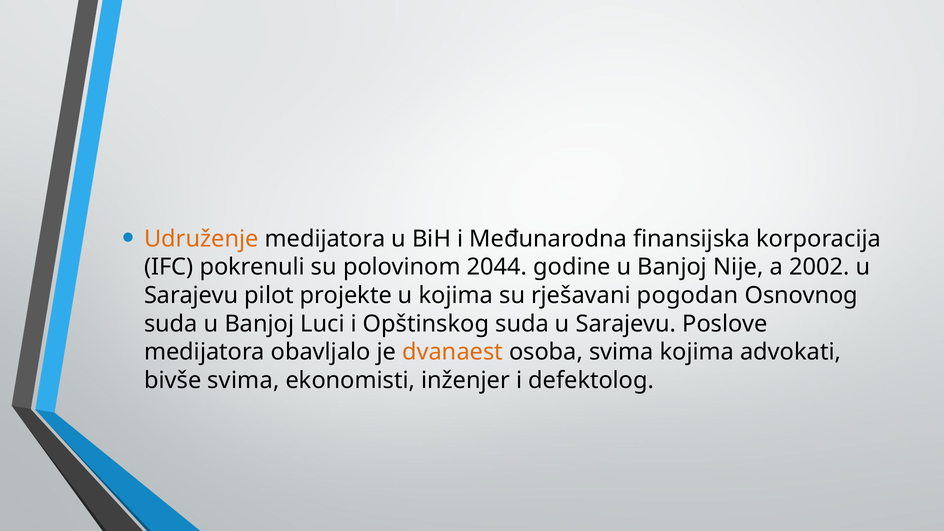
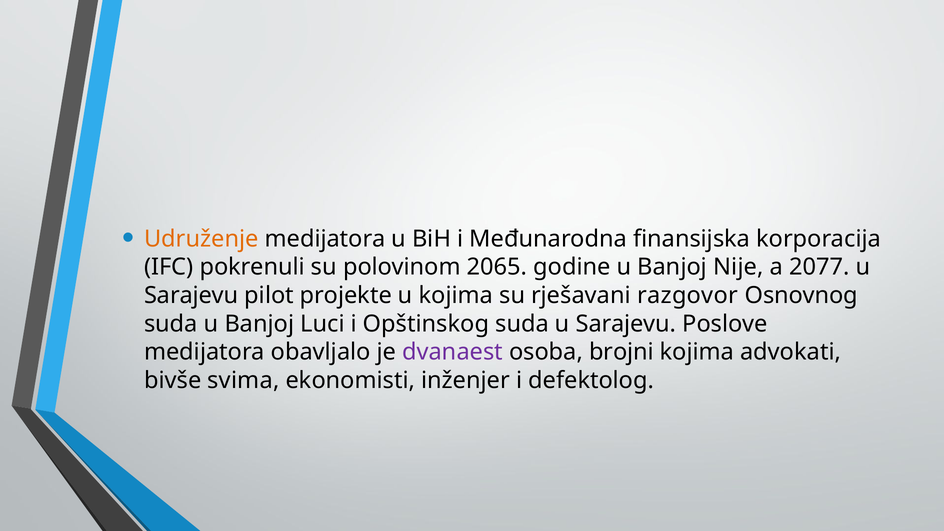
2044: 2044 -> 2065
2002: 2002 -> 2077
pogodan: pogodan -> razgovor
dvanaest colour: orange -> purple
osoba svima: svima -> brojni
